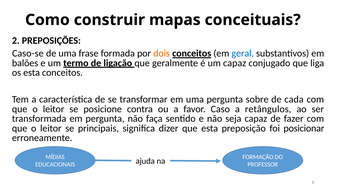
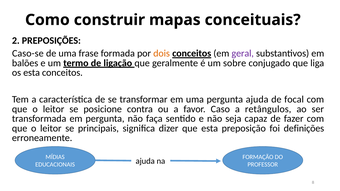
geral colour: blue -> purple
um capaz: capaz -> sobre
pergunta sobre: sobre -> ajuda
cada: cada -> focal
posicionar: posicionar -> definições
